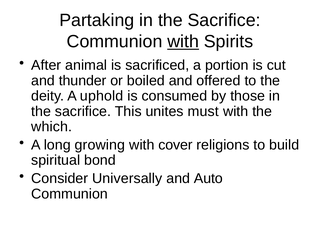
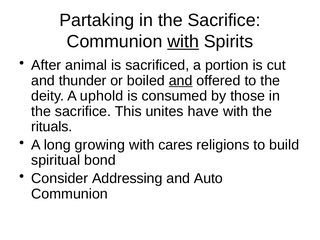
and at (181, 81) underline: none -> present
must: must -> have
which: which -> rituals
cover: cover -> cares
Universally: Universally -> Addressing
